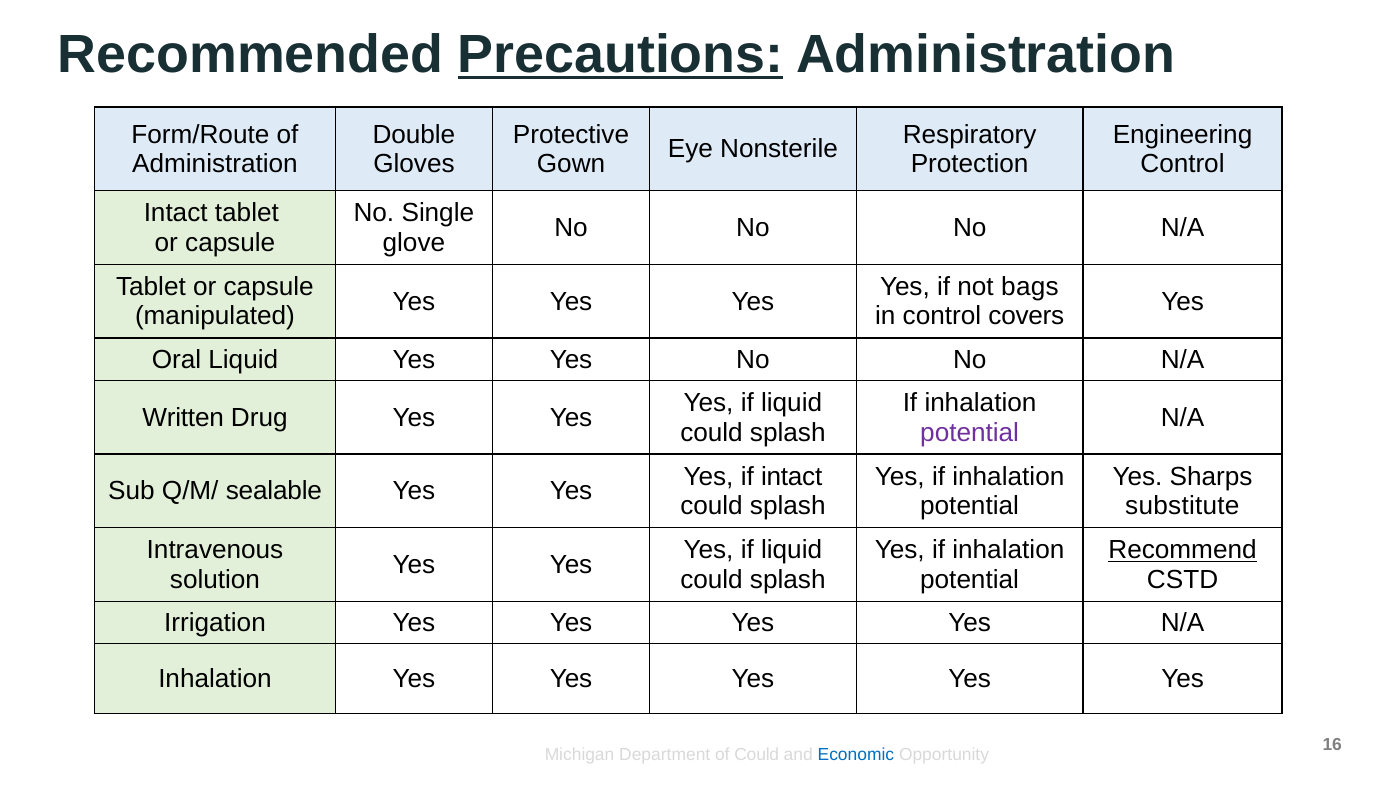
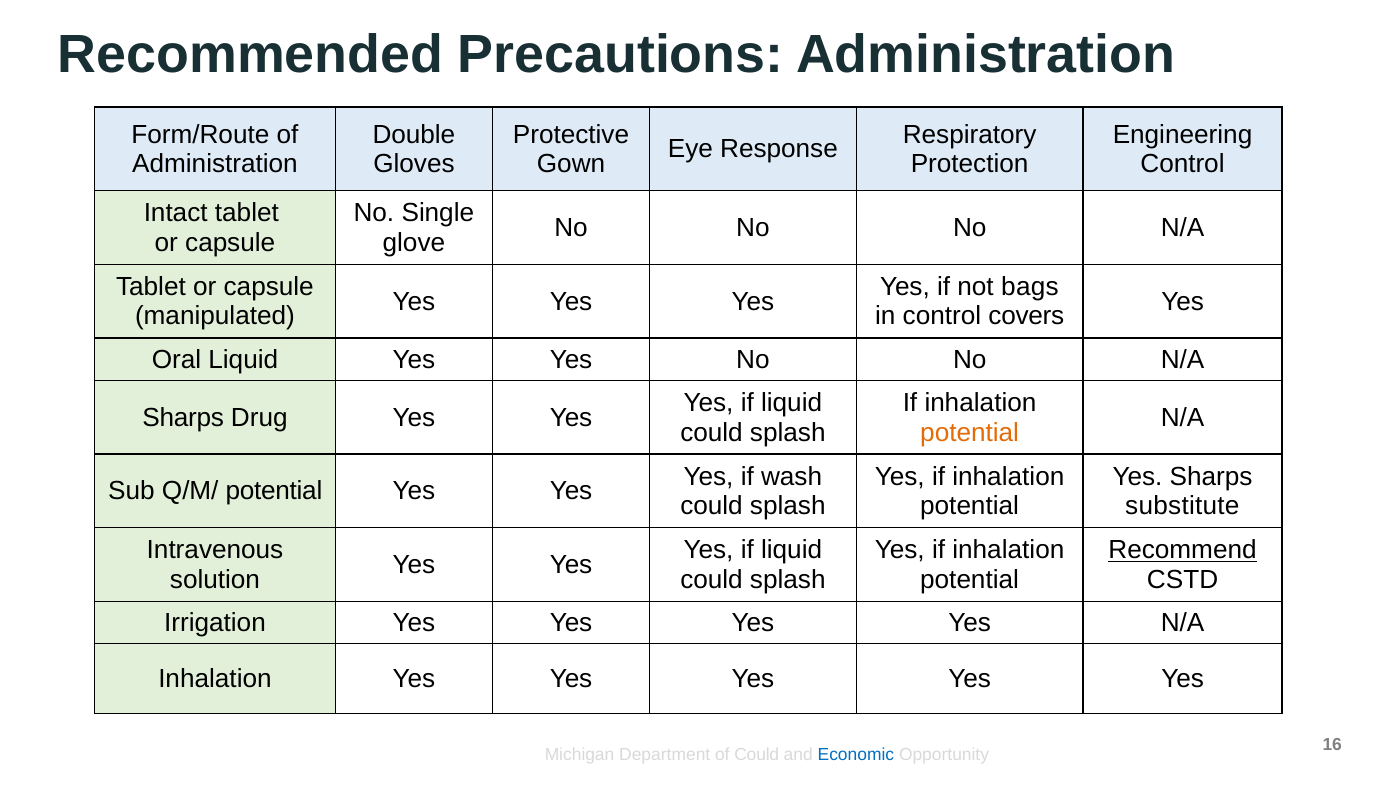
Precautions underline: present -> none
Nonsterile: Nonsterile -> Response
Written at (183, 418): Written -> Sharps
potential at (970, 432) colour: purple -> orange
if intact: intact -> wash
Q/M/ sealable: sealable -> potential
